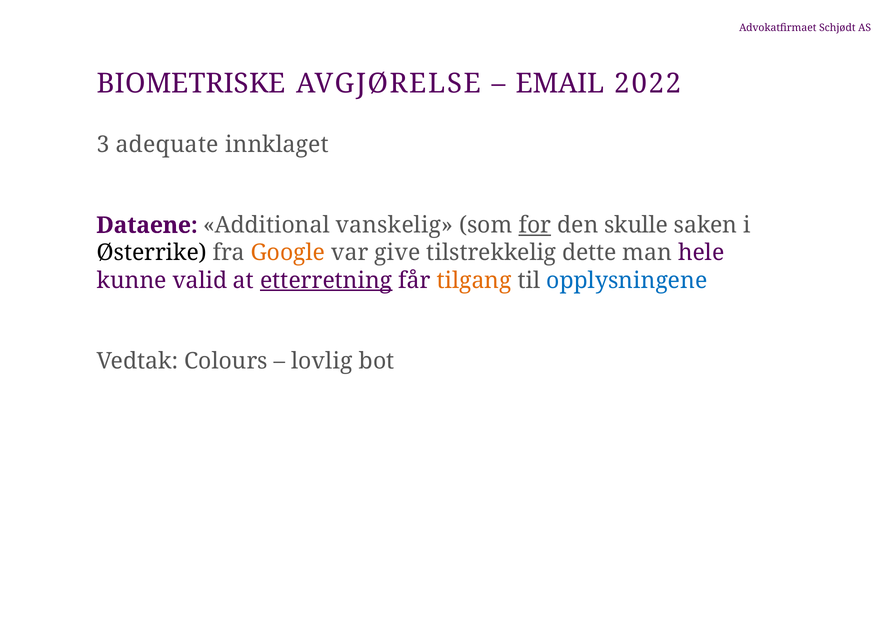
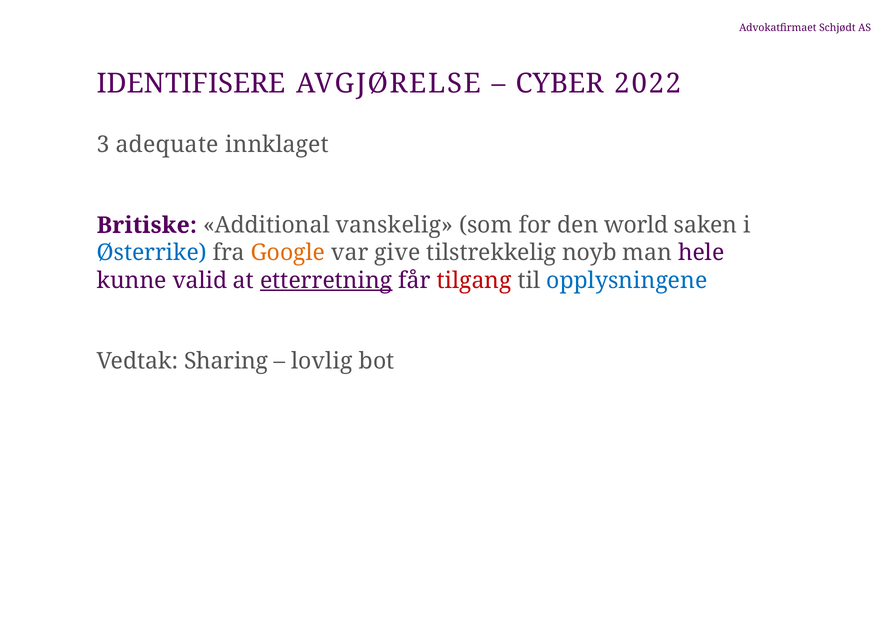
BIOMETRISKE: BIOMETRISKE -> IDENTIFISERE
EMAIL: EMAIL -> CYBER
Dataene: Dataene -> Britiske
for underline: present -> none
skulle: skulle -> world
Østerrike colour: black -> blue
dette: dette -> noyb
tilgang colour: orange -> red
Colours: Colours -> Sharing
